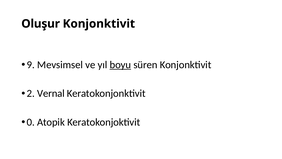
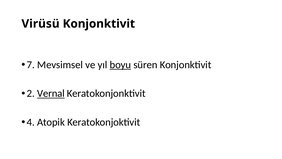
Oluşur: Oluşur -> Virüsü
9: 9 -> 7
Vernal underline: none -> present
0: 0 -> 4
